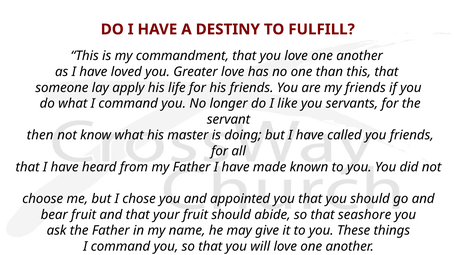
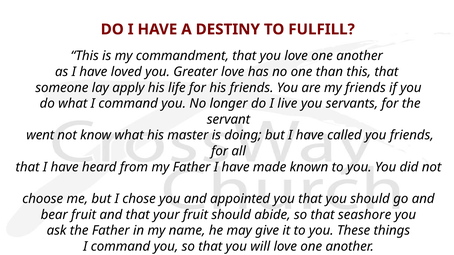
like: like -> live
then: then -> went
